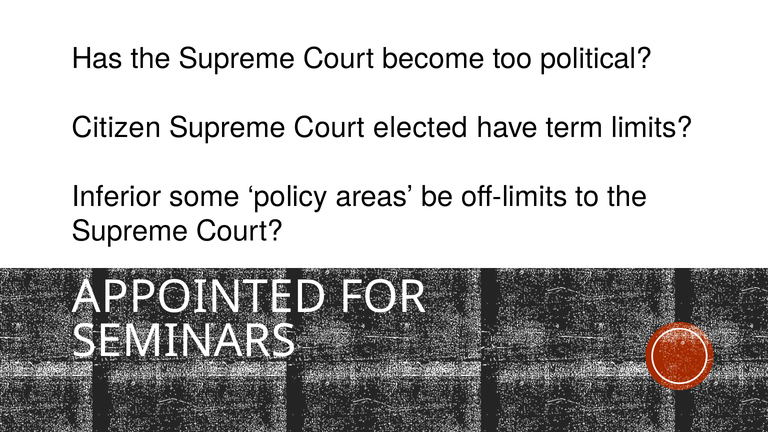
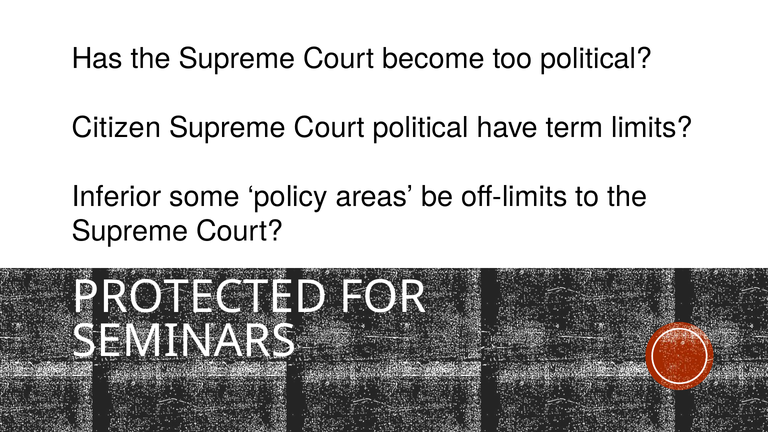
Court elected: elected -> political
APPOINTED: APPOINTED -> PROTECTED
